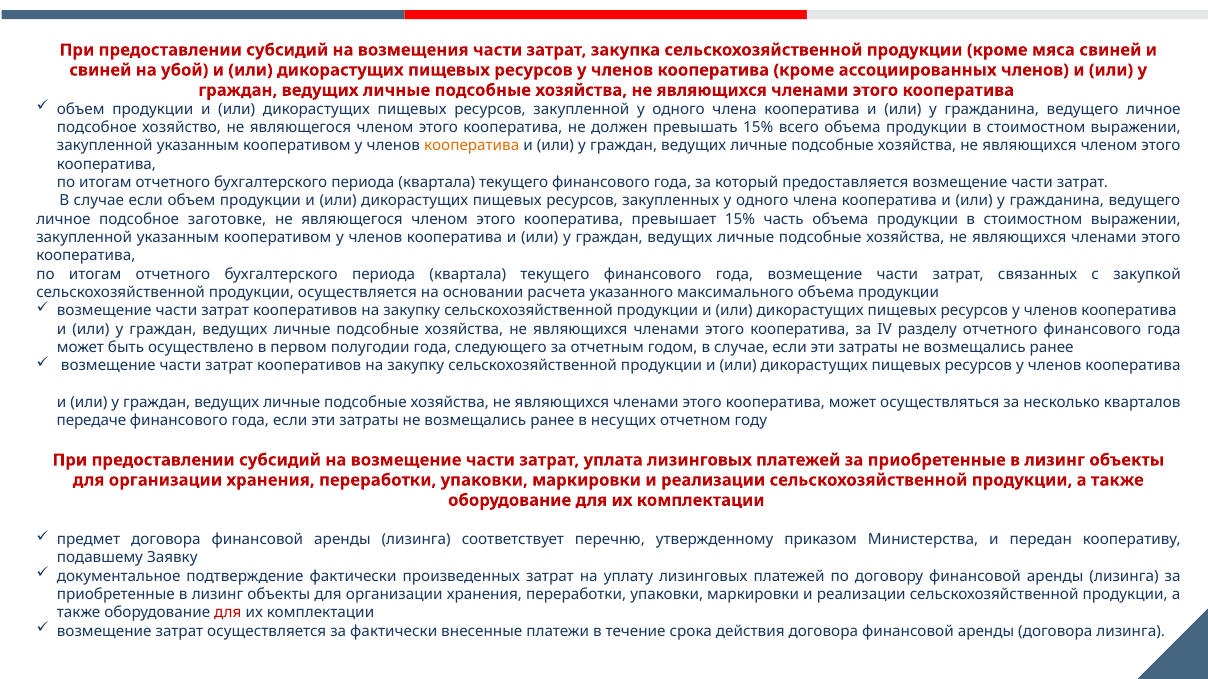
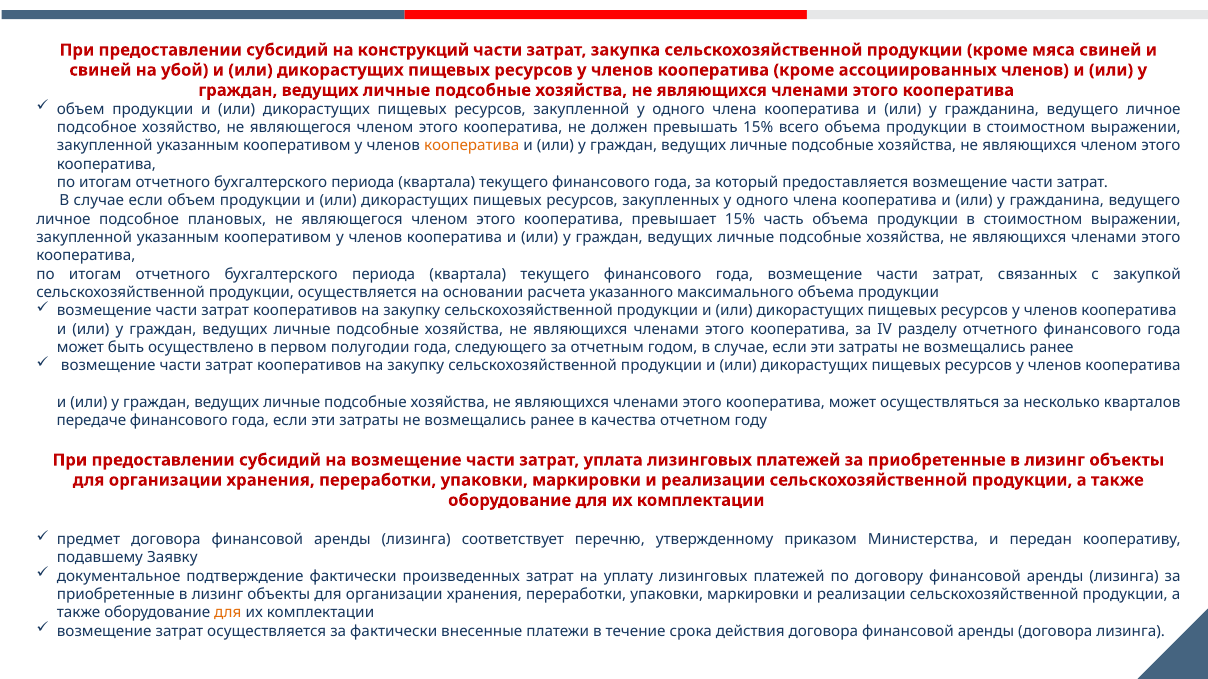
возмещения: возмещения -> конструкций
заготовке: заготовке -> плановых
несущих: несущих -> качества
для at (228, 613) colour: red -> orange
